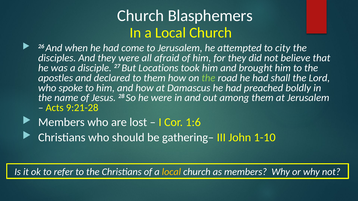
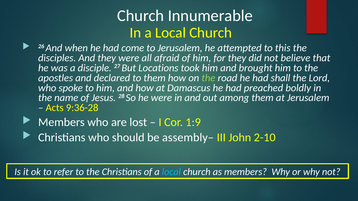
Blasphemers: Blasphemers -> Innumerable
city: city -> this
9:21-28: 9:21-28 -> 9:36-28
1:6: 1:6 -> 1:9
gathering–: gathering– -> assembly–
1-10: 1-10 -> 2-10
local at (171, 172) colour: yellow -> light blue
